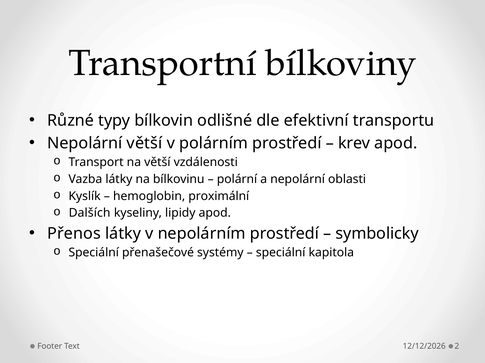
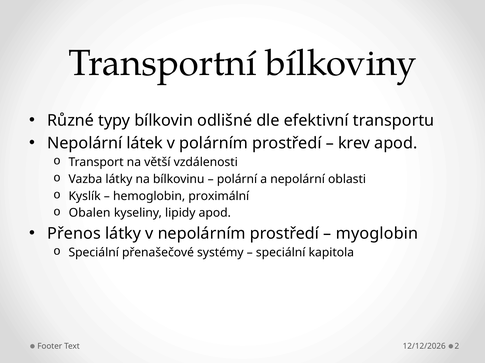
Nepolární větší: větší -> látek
Dalších: Dalších -> Obalen
symbolicky: symbolicky -> myoglobin
